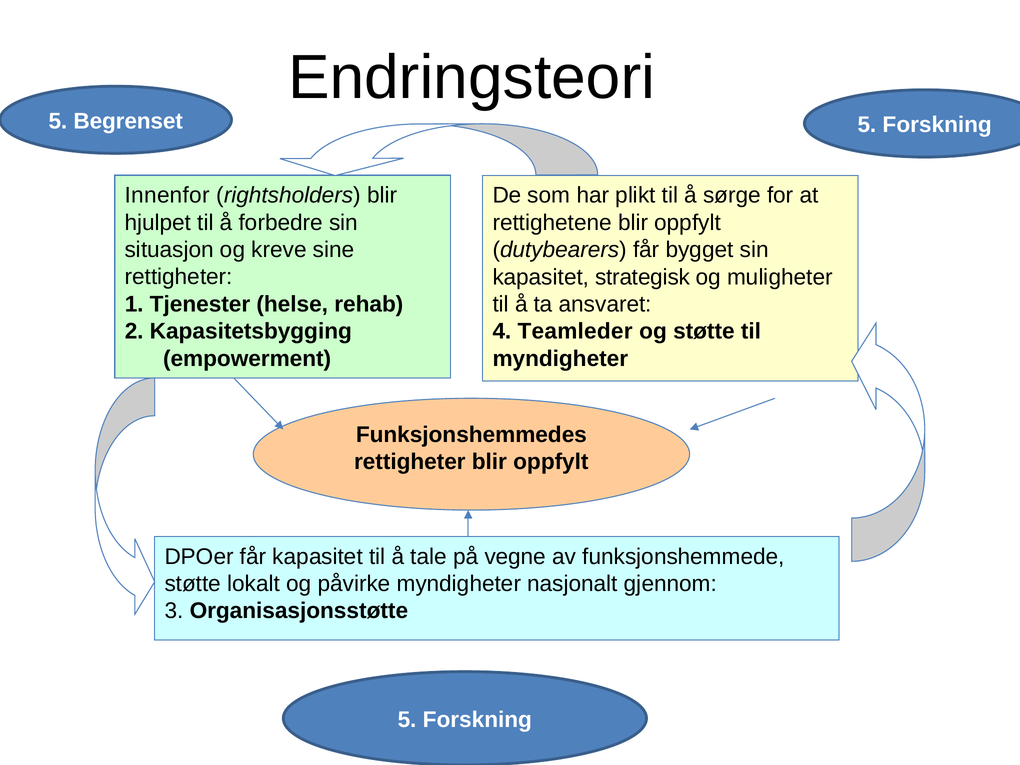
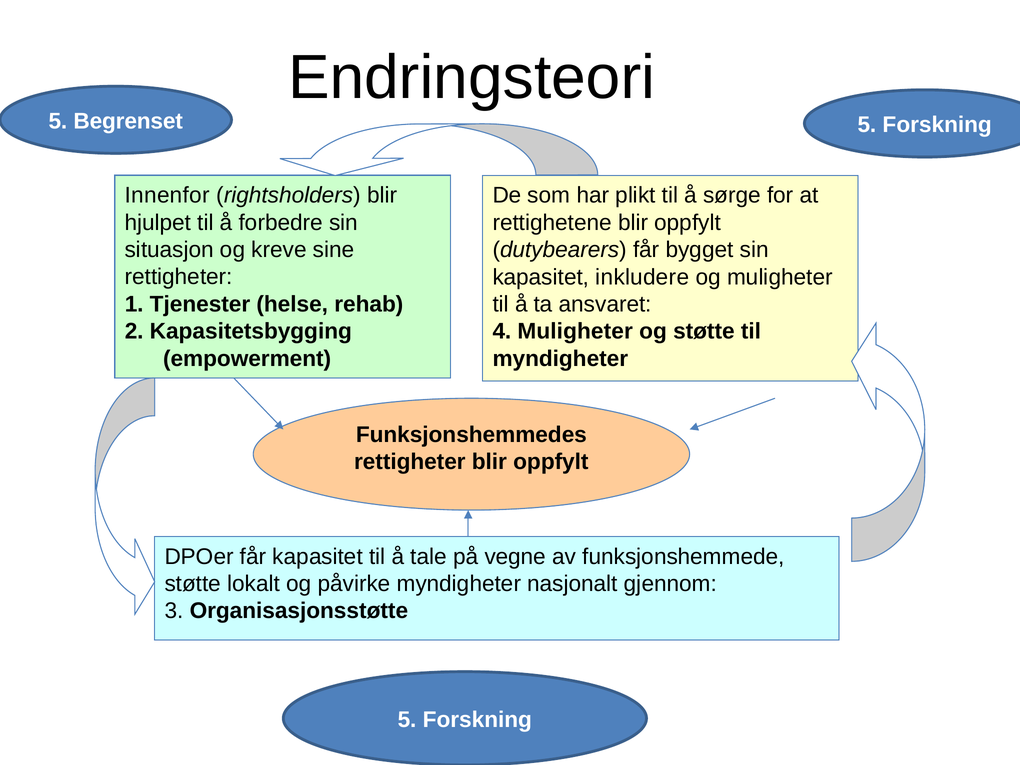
strategisk: strategisk -> inkludere
4 Teamleder: Teamleder -> Muligheter
